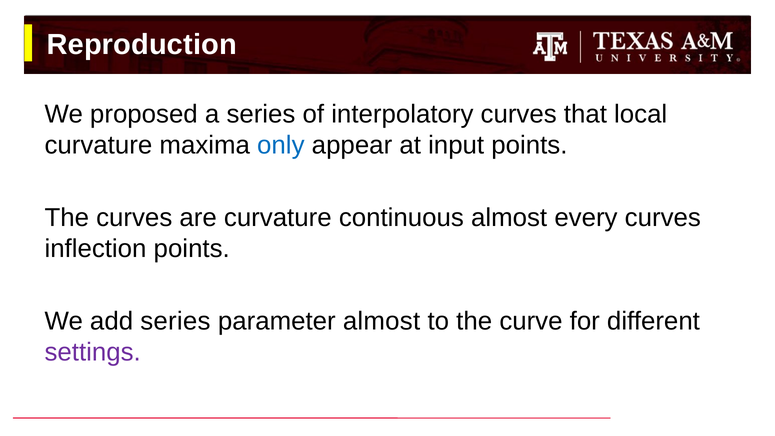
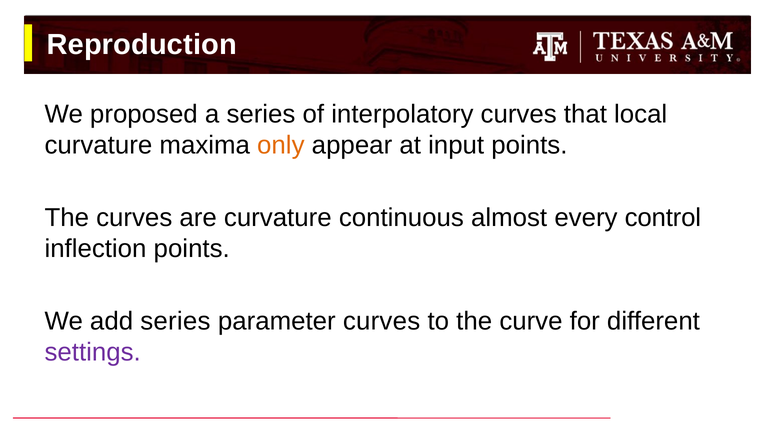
only colour: blue -> orange
every curves: curves -> control
parameter almost: almost -> curves
